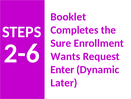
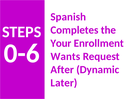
Booklet: Booklet -> Spanish
Sure: Sure -> Your
2-6: 2-6 -> 0-6
Enter: Enter -> After
